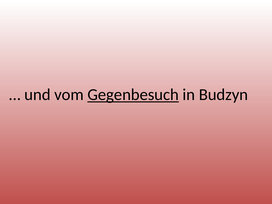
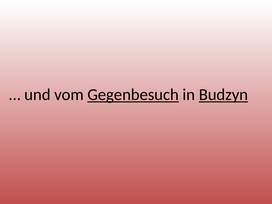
Budzyn underline: none -> present
